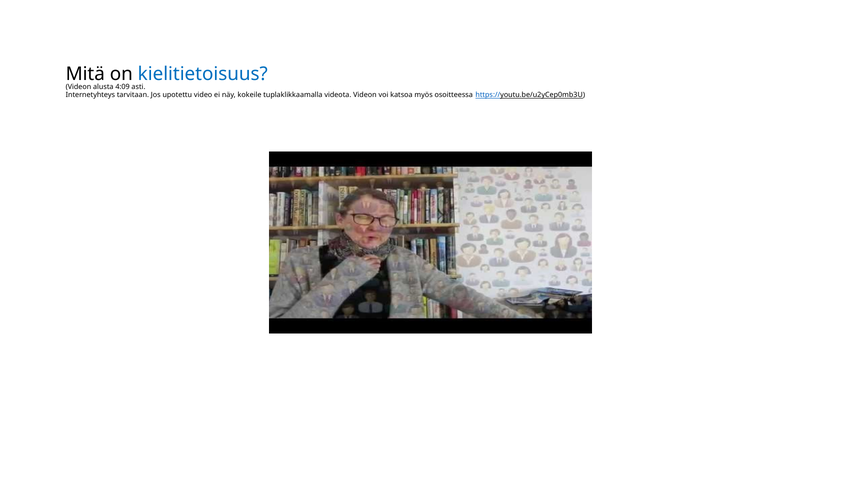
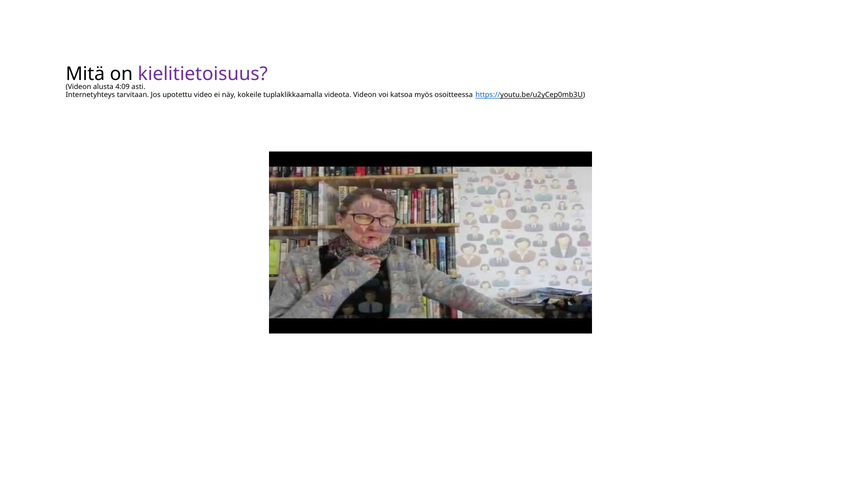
kielitietoisuus colour: blue -> purple
